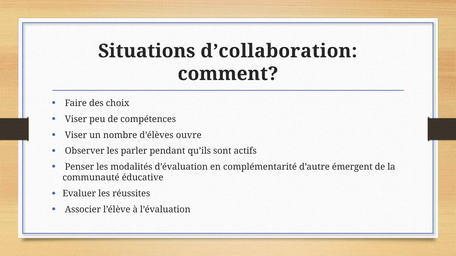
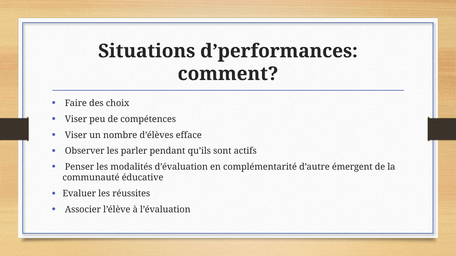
d’collaboration: d’collaboration -> d’performances
ouvre: ouvre -> efface
